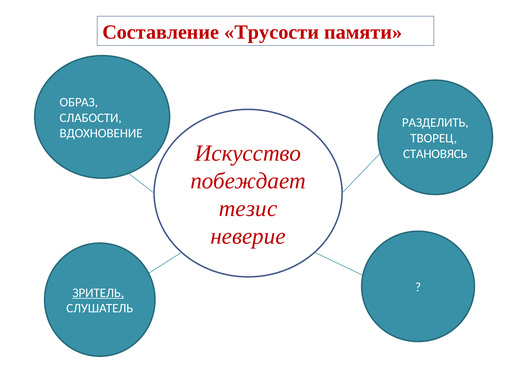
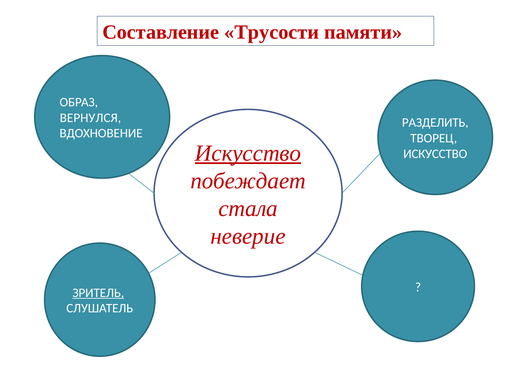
СЛАБОСТИ: СЛАБОСТИ -> ВЕРНУЛСЯ
Искусство at (248, 153) underline: none -> present
СТАНОВЯСЬ at (435, 154): СТАНОВЯСЬ -> ИСКУССТВО
тезис: тезис -> стала
